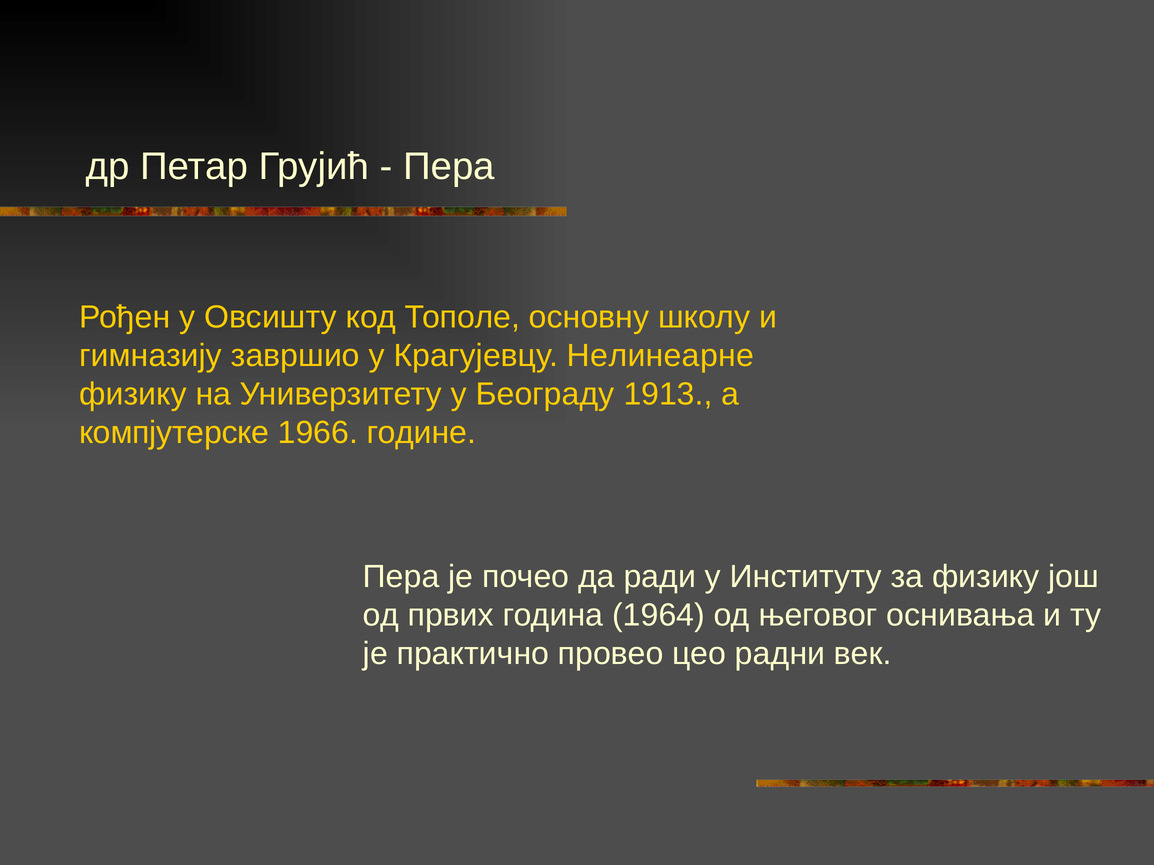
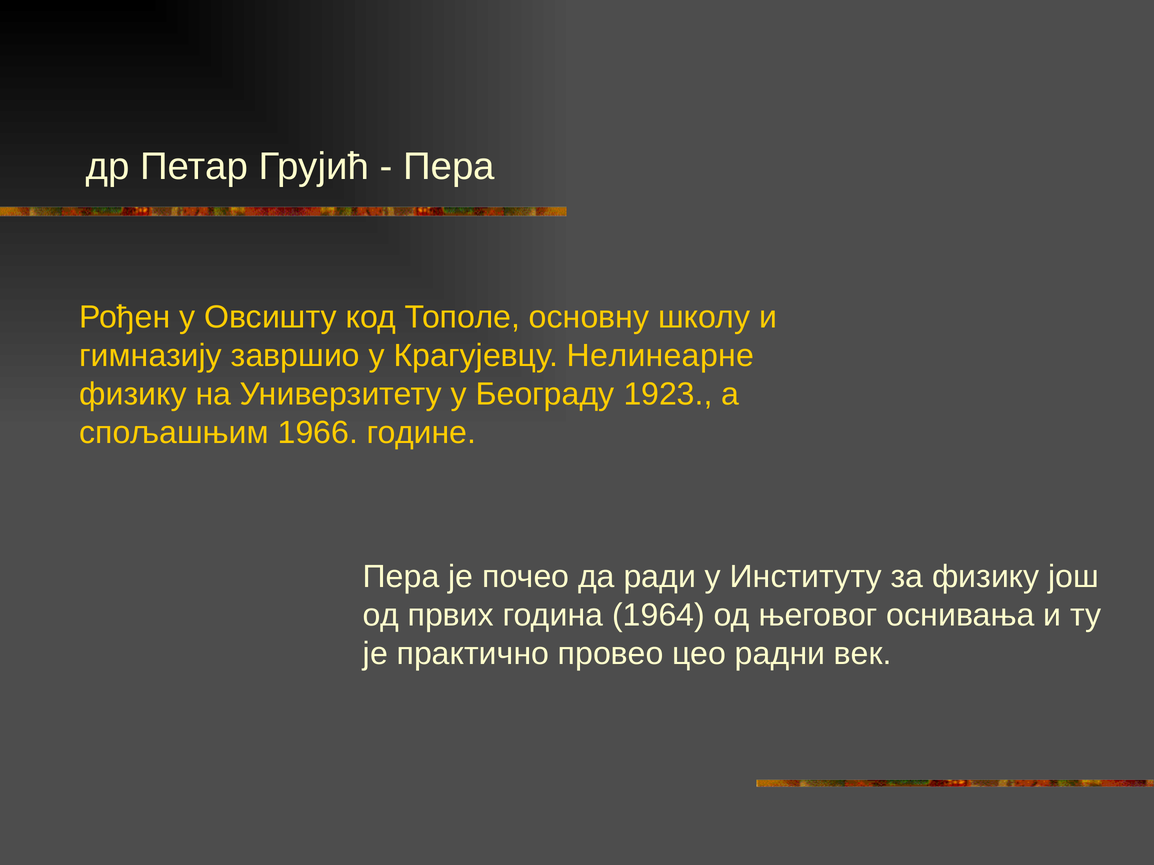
1913: 1913 -> 1923
компјутерске: компјутерске -> спољашњим
